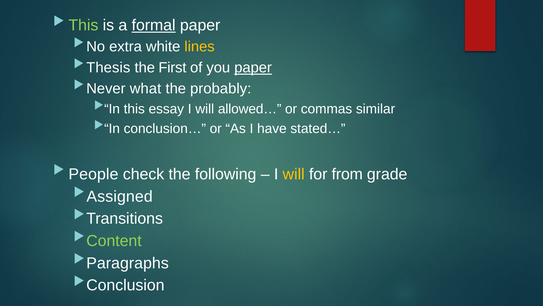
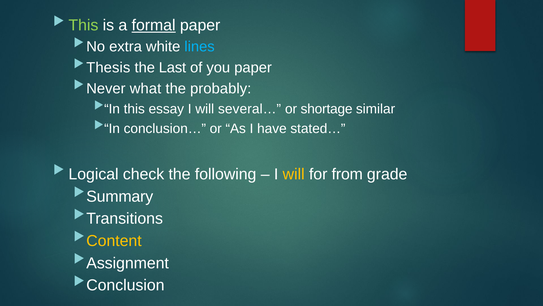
lines colour: yellow -> light blue
First: First -> Last
paper at (253, 68) underline: present -> none
allowed…: allowed… -> several…
commas: commas -> shortage
People: People -> Logical
Assigned: Assigned -> Summary
Content colour: light green -> yellow
Paragraphs: Paragraphs -> Assignment
